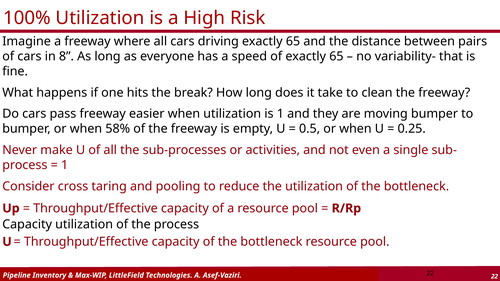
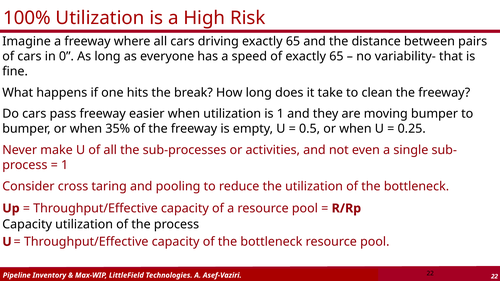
8: 8 -> 0
58%: 58% -> 35%
